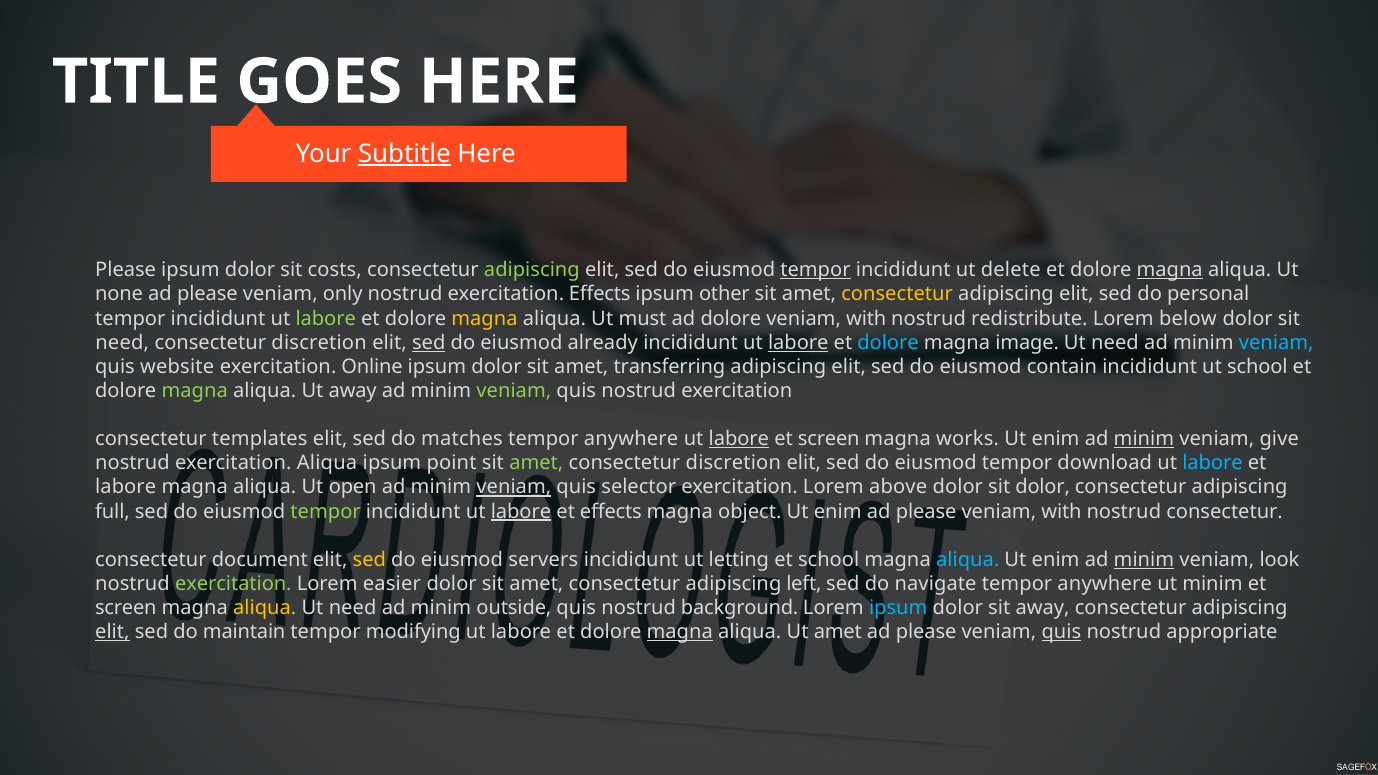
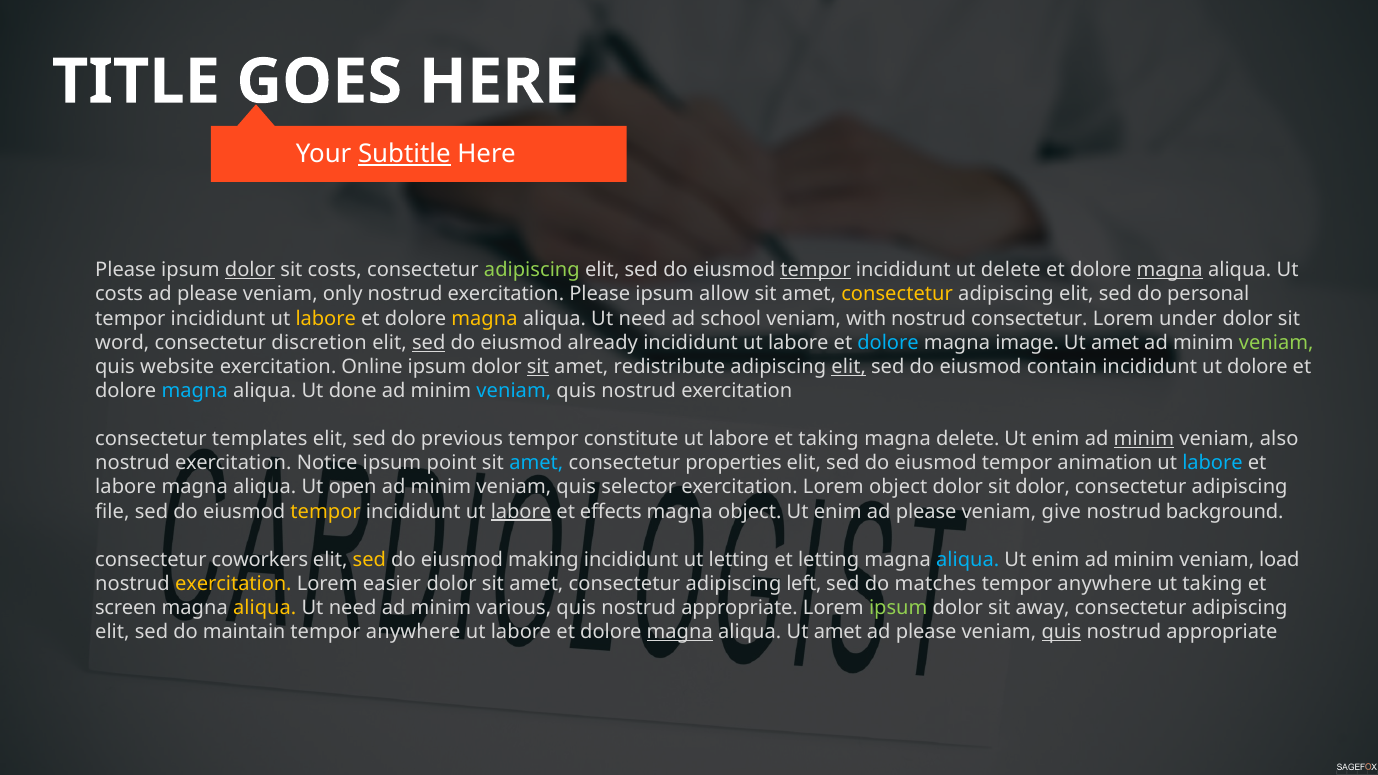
dolor at (250, 270) underline: none -> present
none at (119, 294): none -> costs
exercitation Effects: Effects -> Please
other: other -> allow
labore at (326, 319) colour: light green -> yellow
must at (643, 319): must -> need
ad dolore: dolore -> school
nostrud redistribute: redistribute -> consectetur
below: below -> under
need at (122, 343): need -> word
labore at (798, 343) underline: present -> none
need at (1115, 343): need -> amet
veniam at (1276, 343) colour: light blue -> light green
sit at (538, 367) underline: none -> present
transferring: transferring -> redistribute
elit at (849, 367) underline: none -> present
ut school: school -> dolore
magna at (195, 391) colour: light green -> light blue
Ut away: away -> done
veniam at (514, 391) colour: light green -> light blue
matches: matches -> previous
anywhere at (631, 439): anywhere -> constitute
labore at (739, 439) underline: present -> none
screen at (829, 439): screen -> taking
magna works: works -> delete
give: give -> also
exercitation Aliqua: Aliqua -> Notice
amet at (536, 463) colour: light green -> light blue
discretion at (733, 463): discretion -> properties
download: download -> animation
veniam at (514, 487) underline: present -> none
Lorem above: above -> object
full: full -> file
tempor at (326, 512) colour: light green -> yellow
with at (1061, 512): with -> give
nostrud consectetur: consectetur -> background
document: document -> coworkers
servers: servers -> making
et school: school -> letting
minim at (1144, 560) underline: present -> none
look: look -> load
exercitation at (233, 584) colour: light green -> yellow
navigate: navigate -> matches
ut minim: minim -> taking
outside: outside -> various
background at (740, 608): background -> appropriate
ipsum at (898, 608) colour: light blue -> light green
elit at (112, 632) underline: present -> none
modifying at (413, 632): modifying -> anywhere
